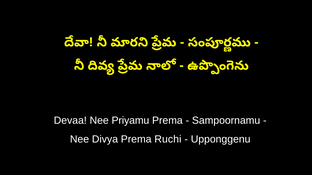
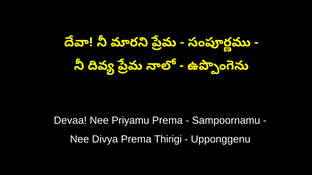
Ruchi: Ruchi -> Thirigi
